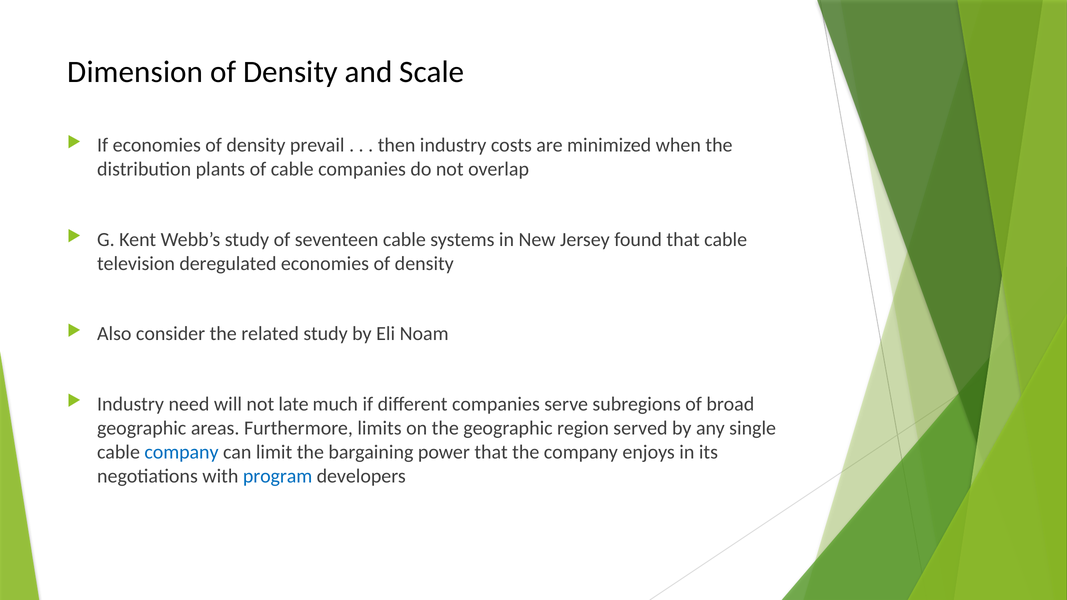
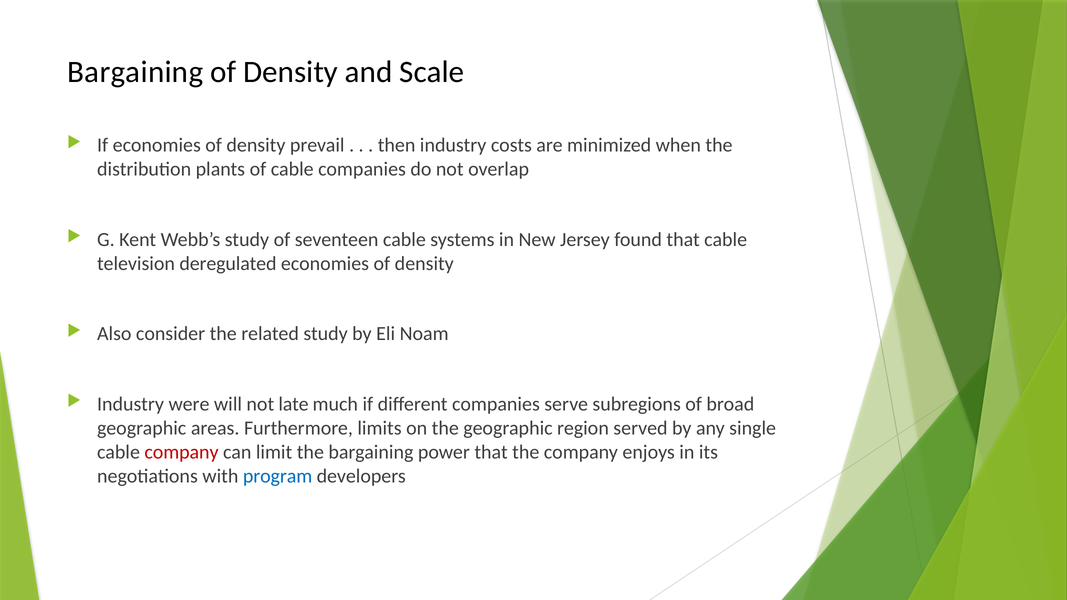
Dimension at (135, 72): Dimension -> Bargaining
need: need -> were
company at (181, 452) colour: blue -> red
